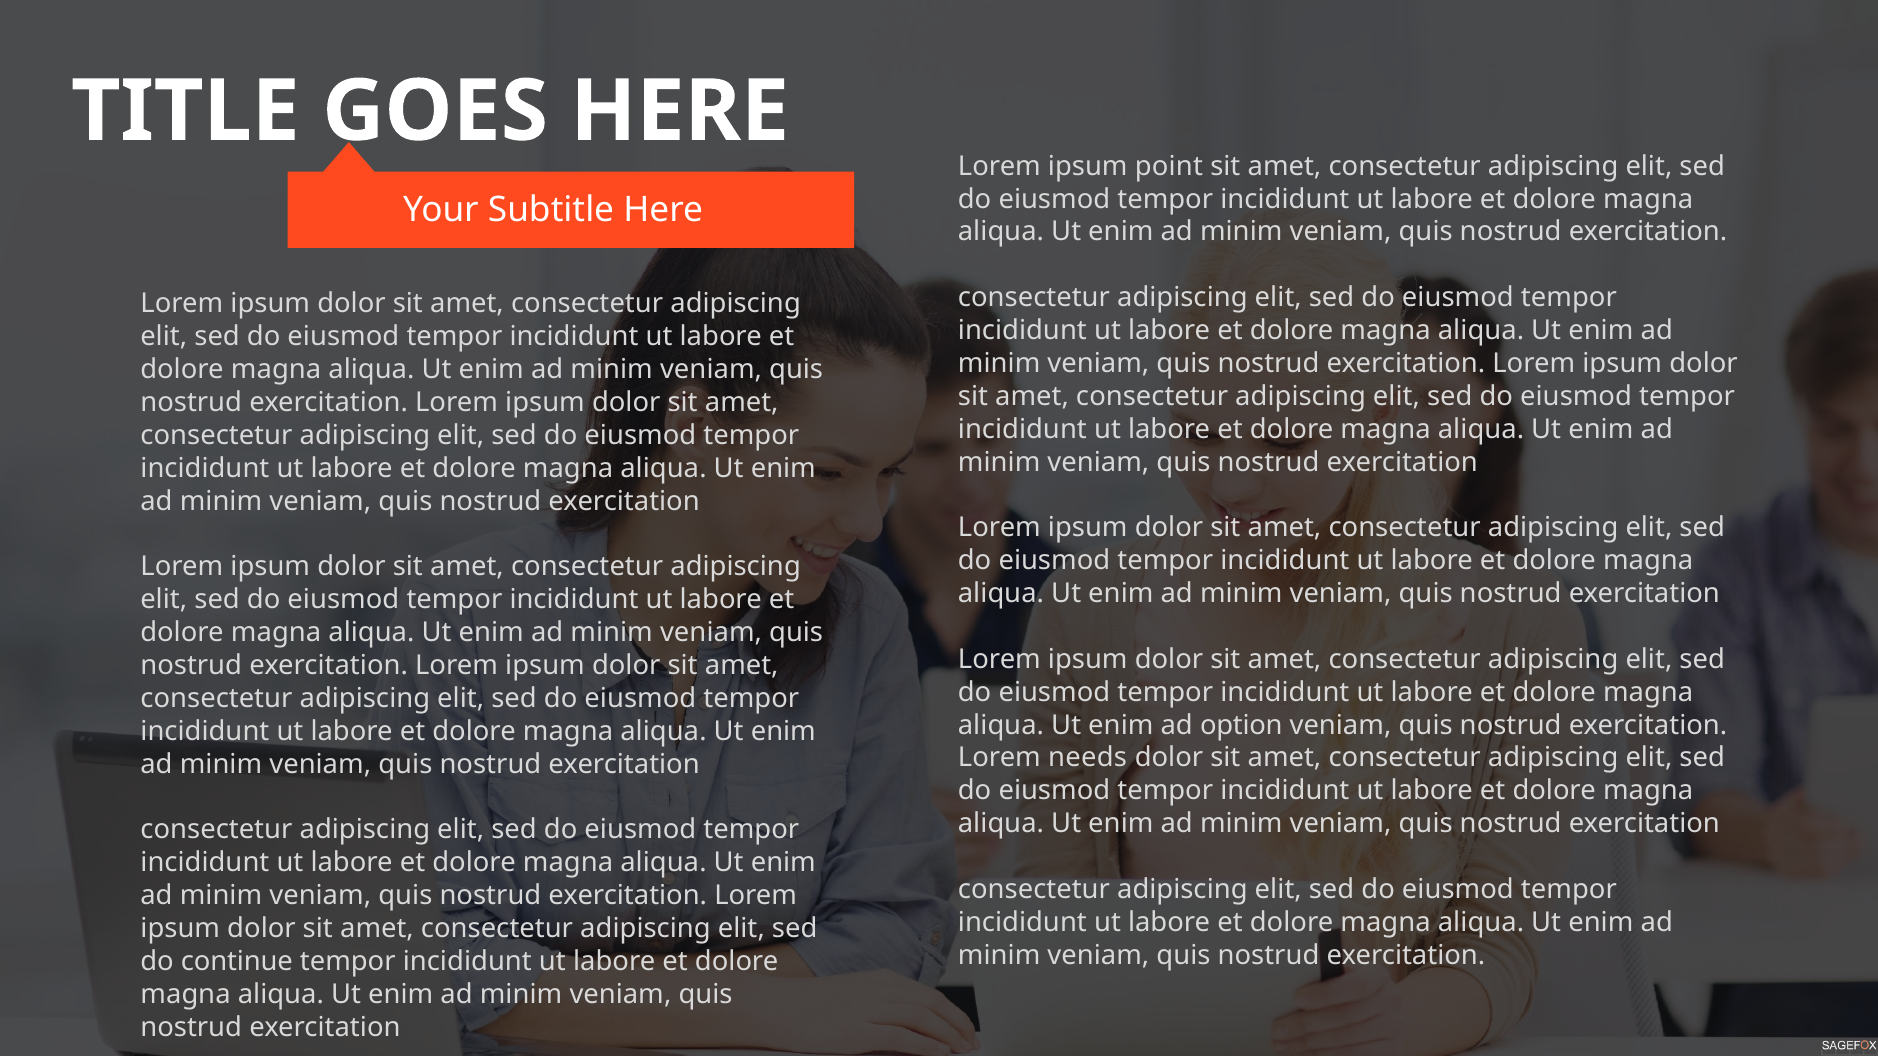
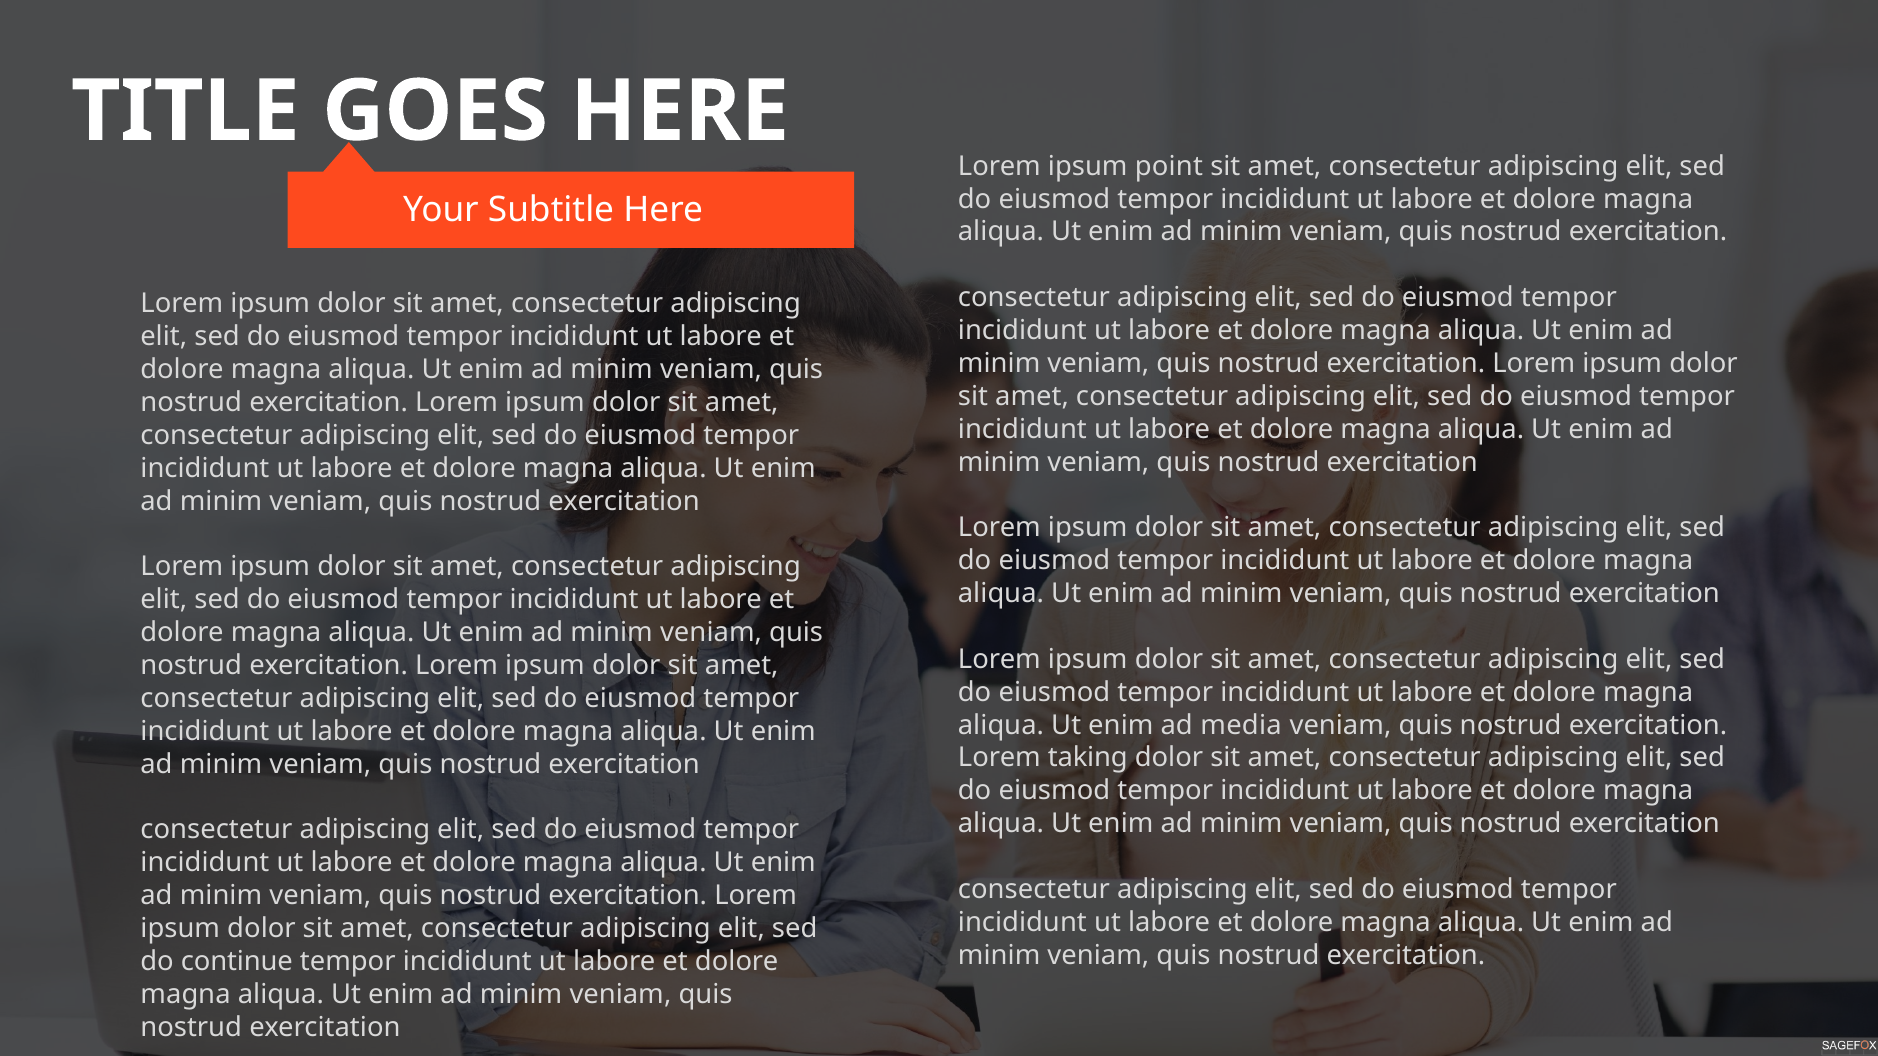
option: option -> media
needs: needs -> taking
